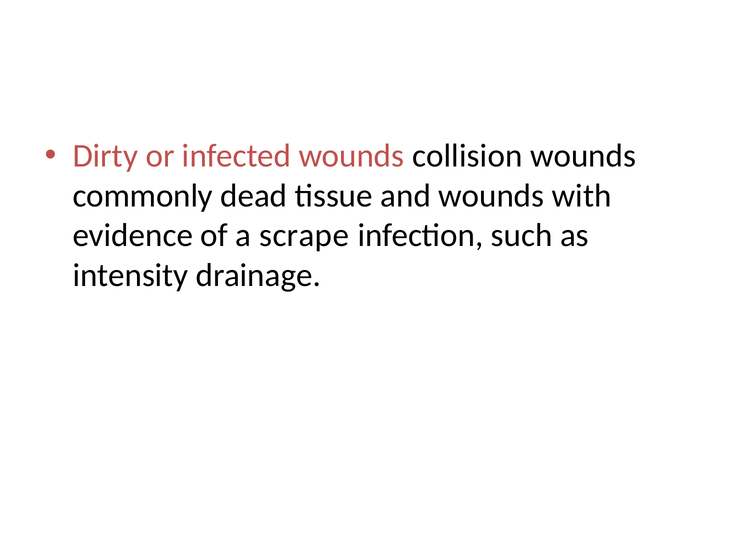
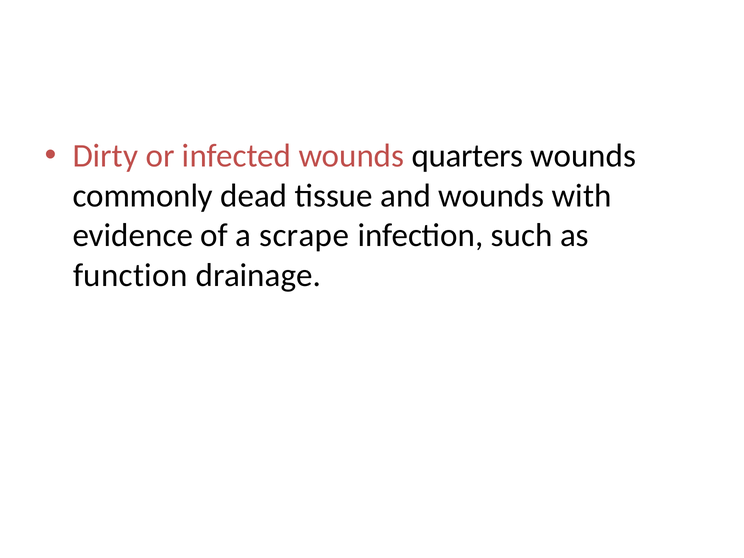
collision: collision -> quarters
intensity: intensity -> function
